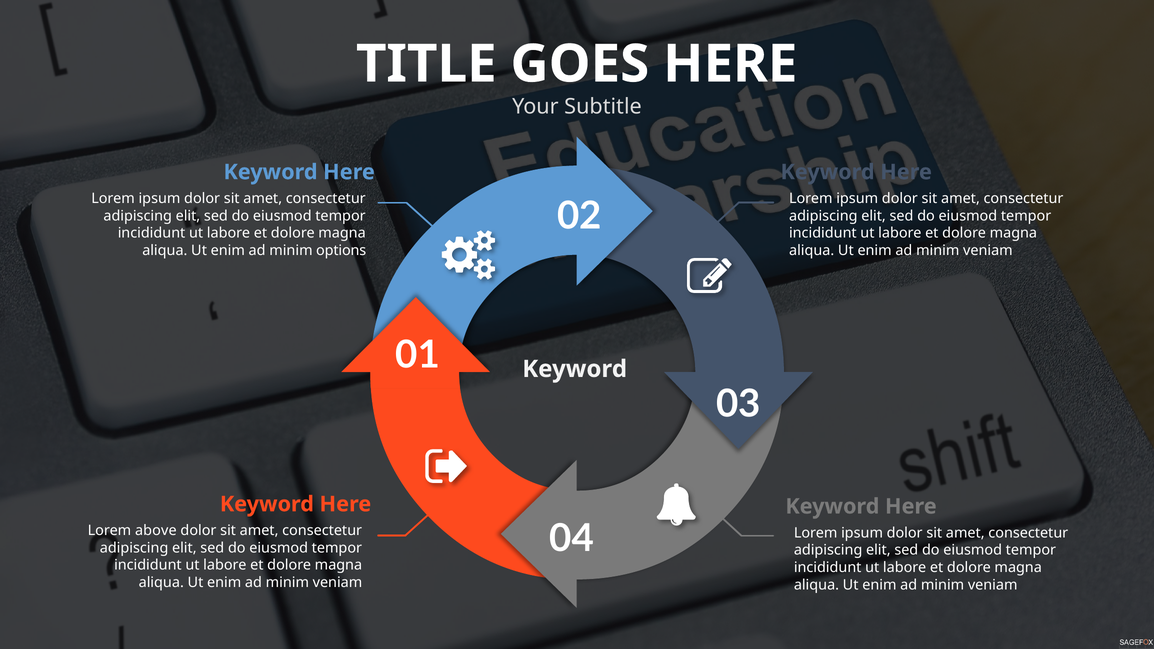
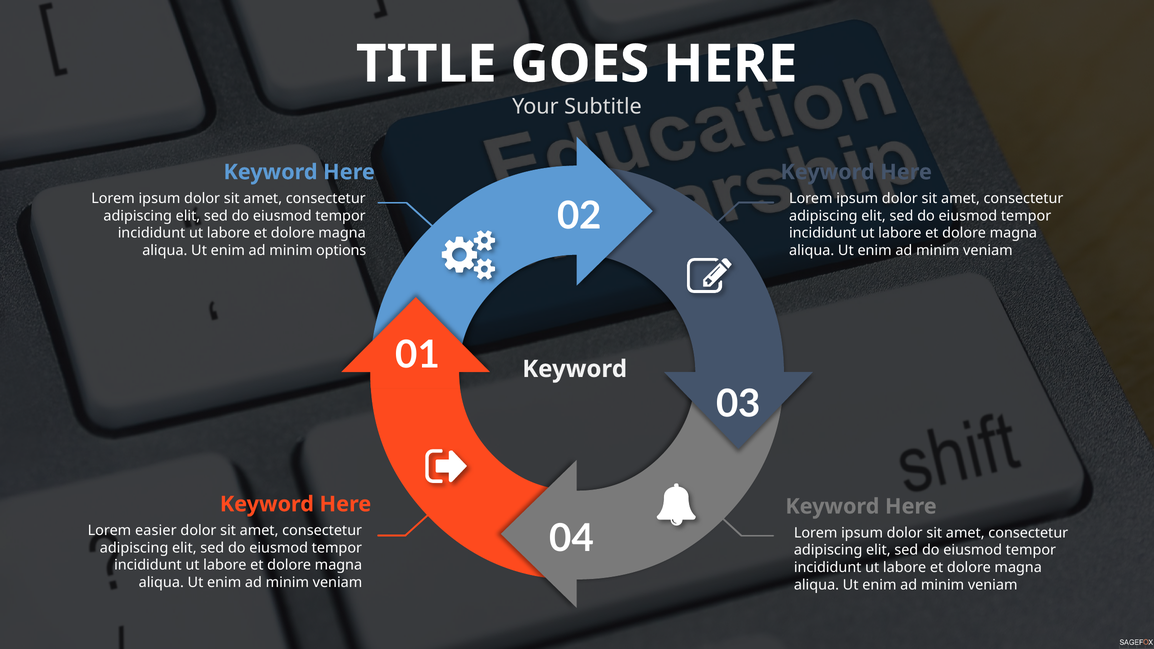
above: above -> easier
